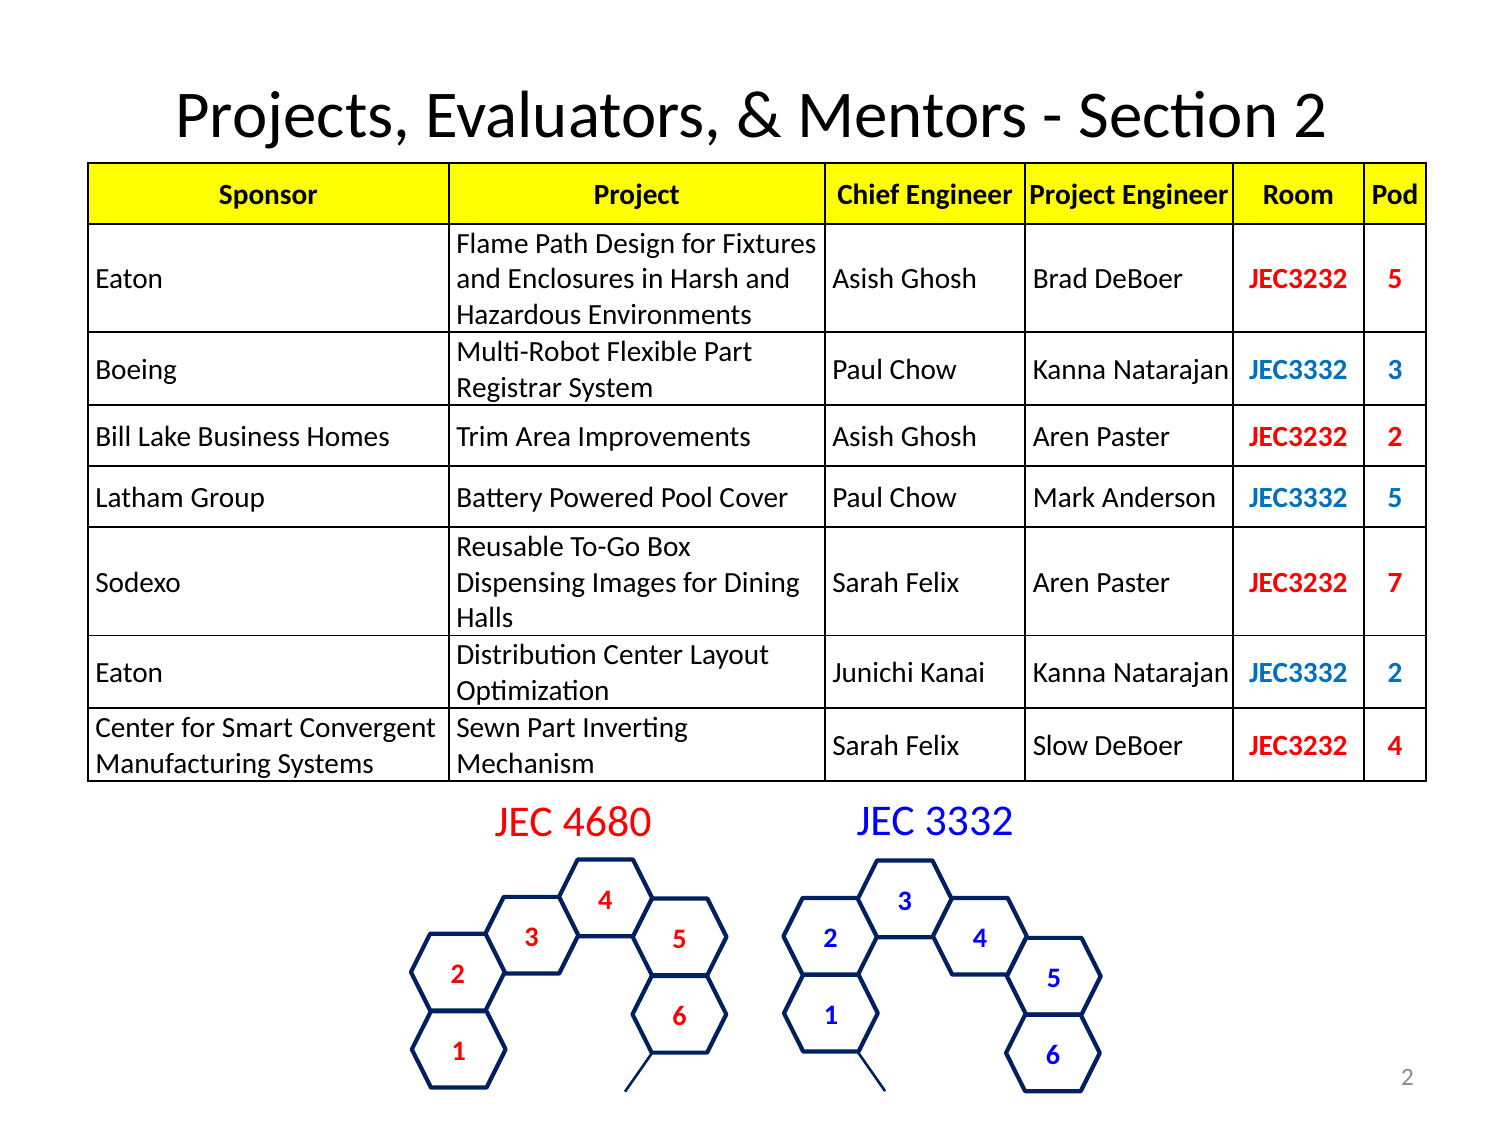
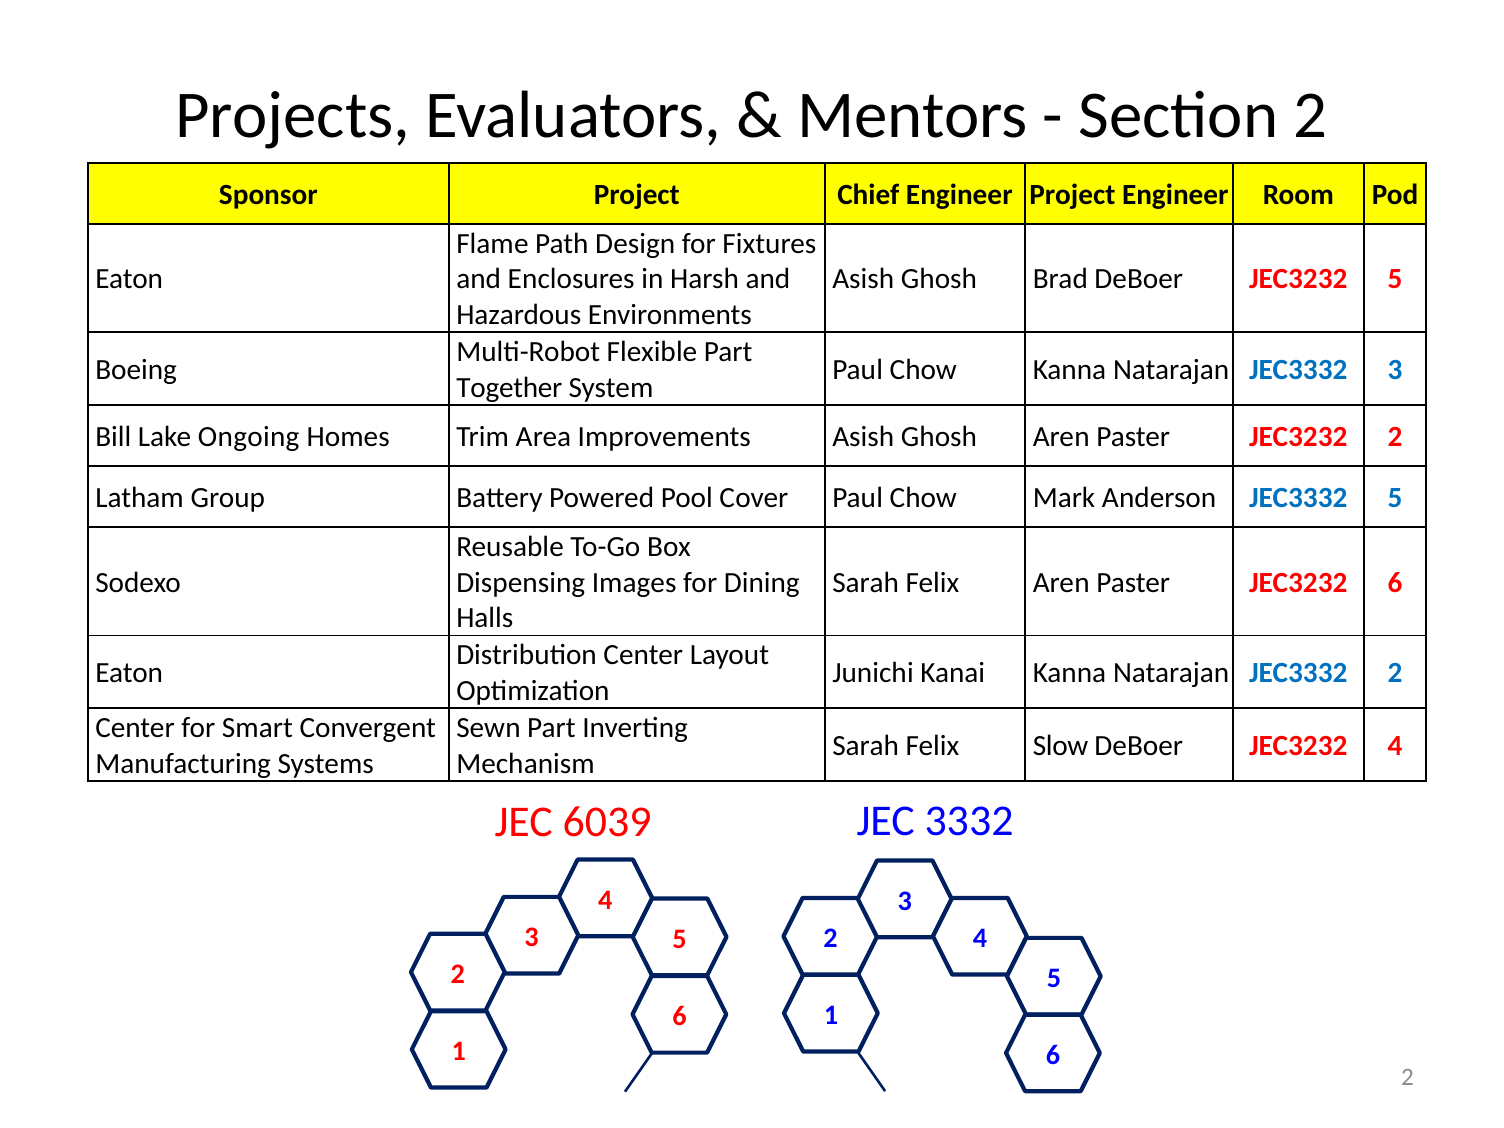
Registrar: Registrar -> Together
Business: Business -> Ongoing
JEC3232 7: 7 -> 6
4680: 4680 -> 6039
